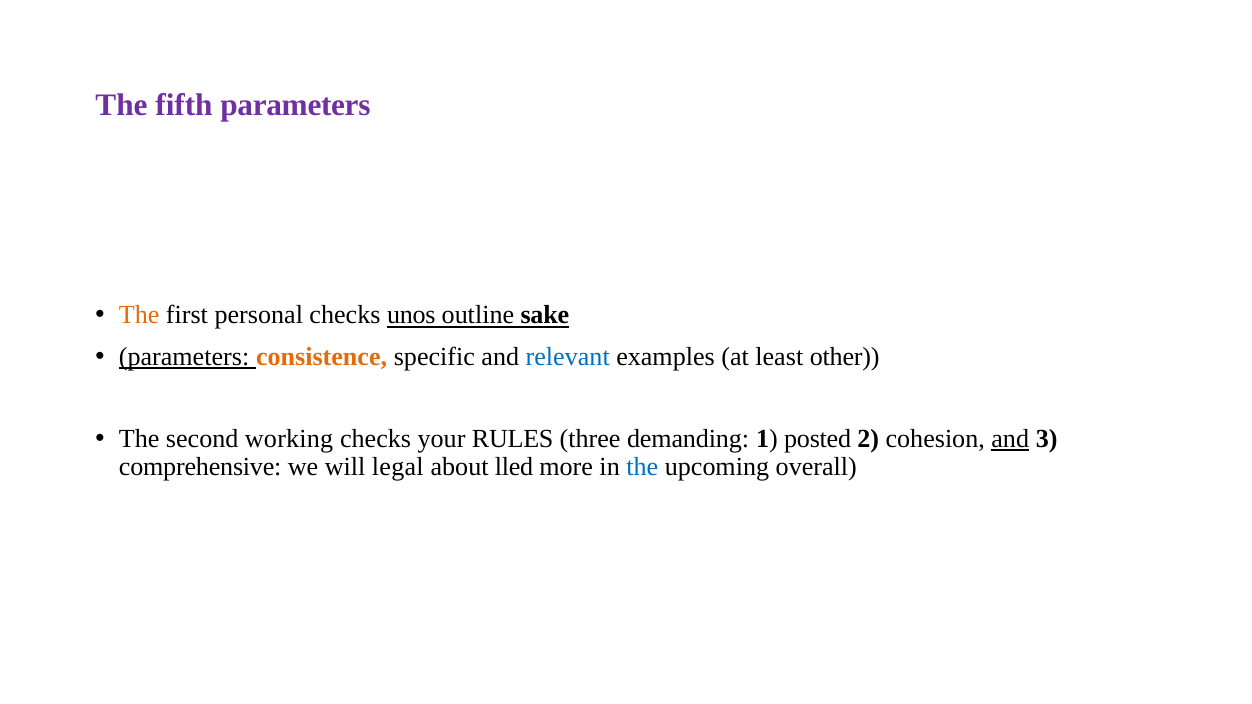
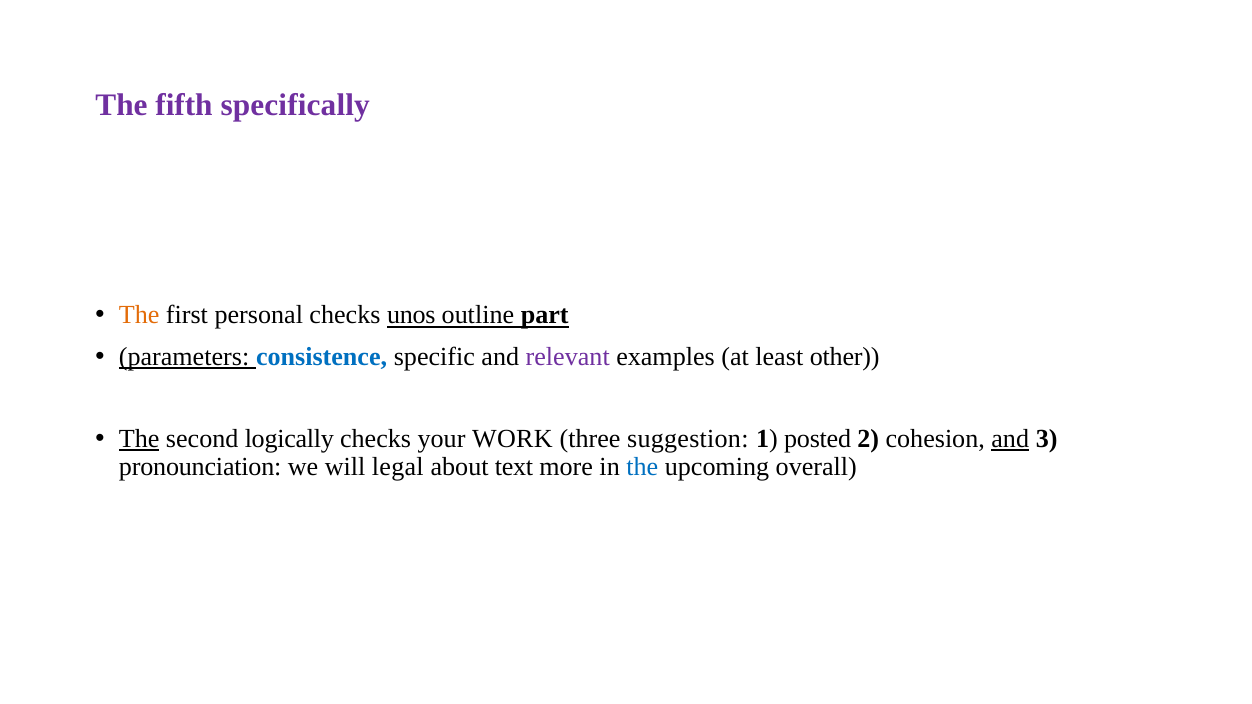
fifth parameters: parameters -> specifically
sake: sake -> part
consistence colour: orange -> blue
relevant colour: blue -> purple
The at (139, 439) underline: none -> present
working: working -> logically
RULES: RULES -> WORK
demanding: demanding -> suggestion
comprehensive: comprehensive -> pronounciation
lled: lled -> text
